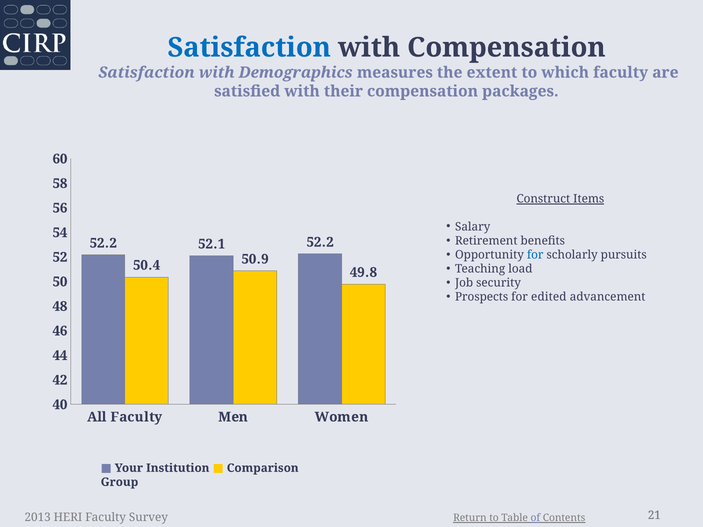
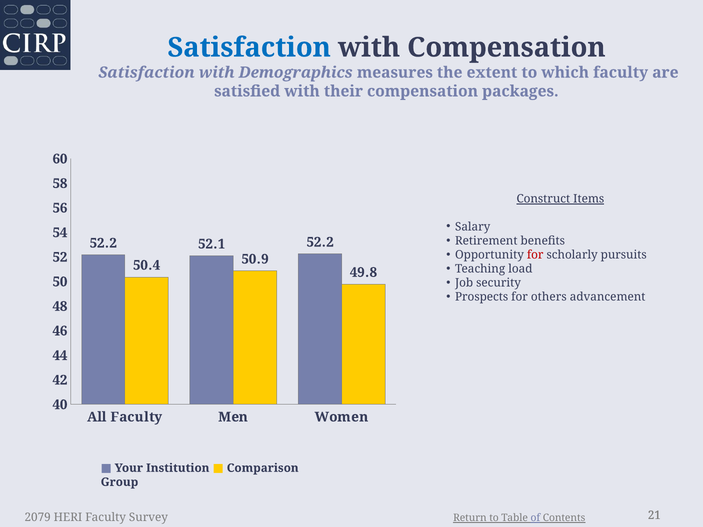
for at (535, 255) colour: blue -> red
edited: edited -> others
2013: 2013 -> 2079
